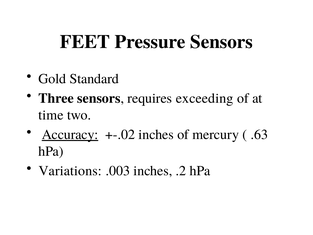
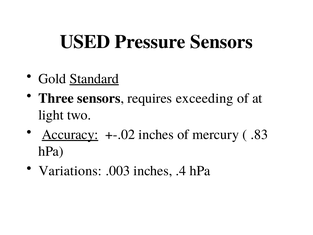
FEET: FEET -> USED
Standard underline: none -> present
time: time -> light
.63: .63 -> .83
.2: .2 -> .4
